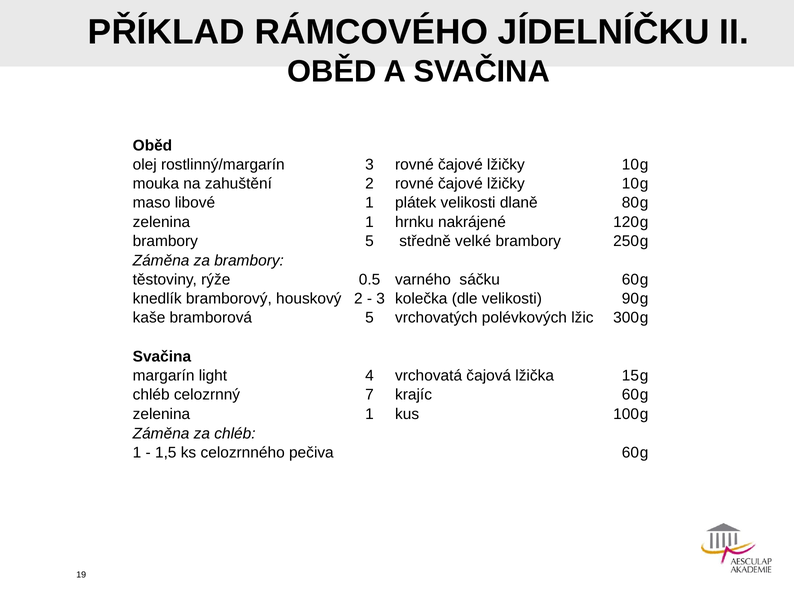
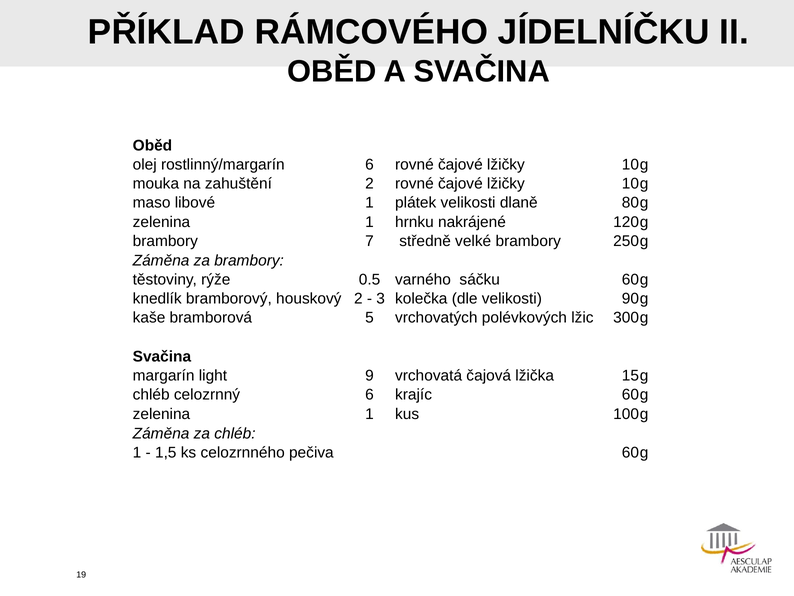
rostlinný/margarín 3: 3 -> 6
brambory 5: 5 -> 7
4: 4 -> 9
celozrnný 7: 7 -> 6
